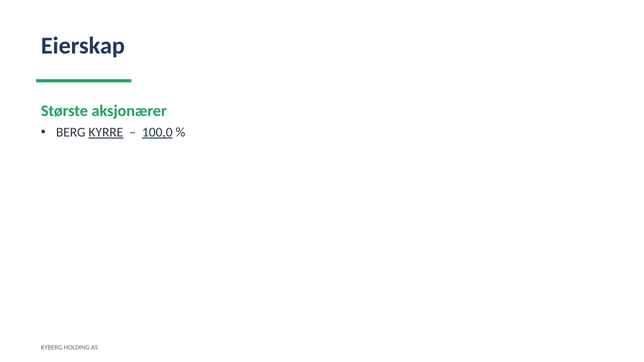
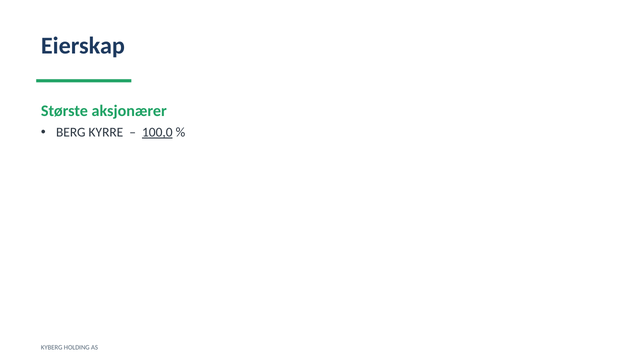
KYRRE underline: present -> none
